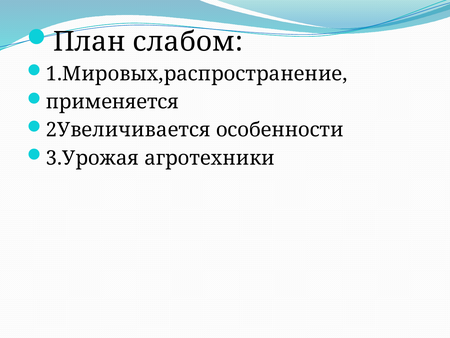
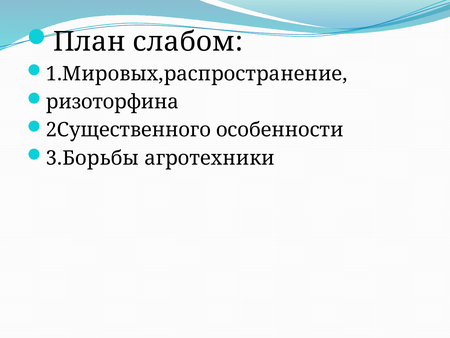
применяется: применяется -> ризоторфина
2Увеличивается: 2Увеличивается -> 2Существенного
3.Урожая: 3.Урожая -> 3.Борьбы
